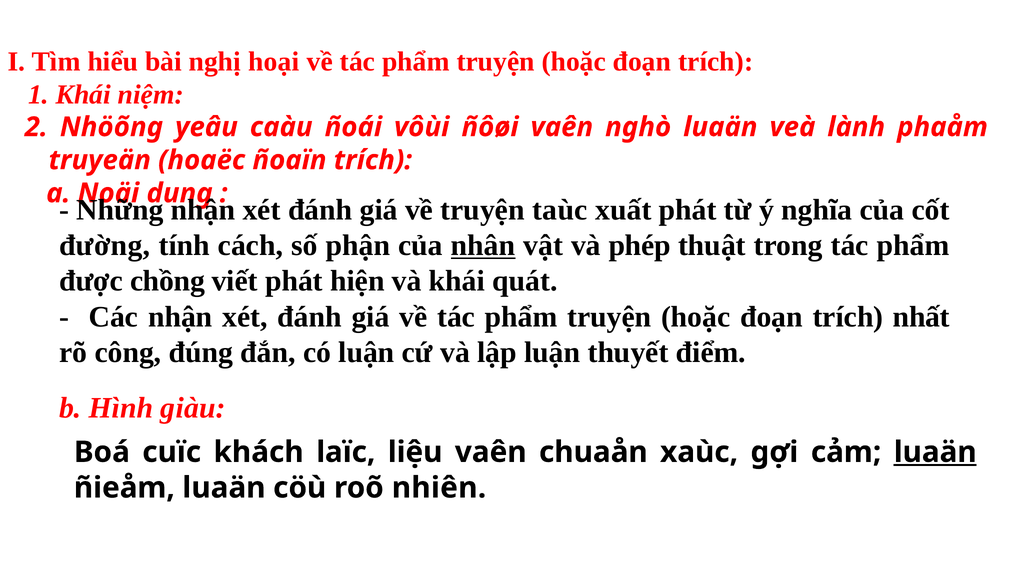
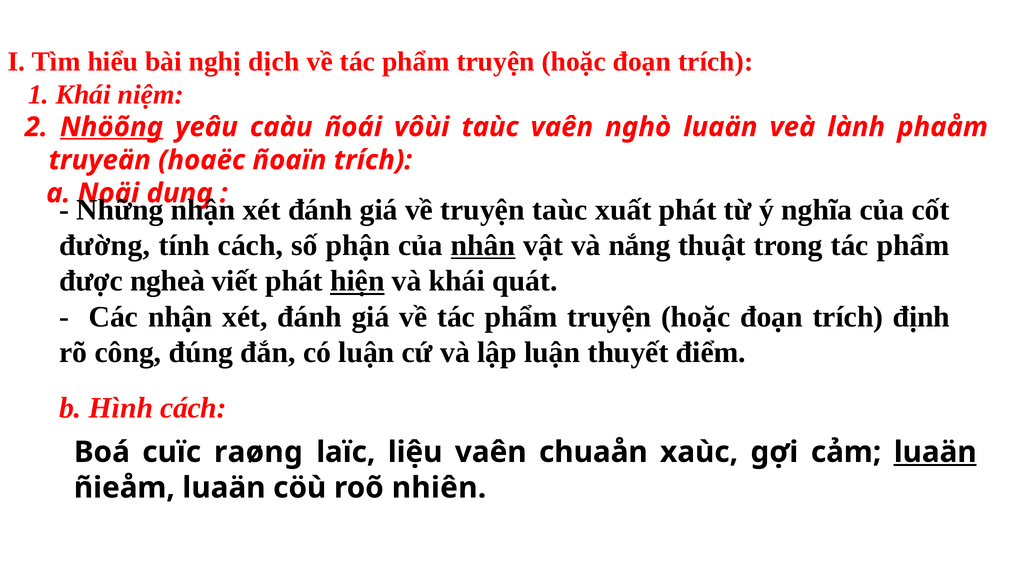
hoại: hoại -> dịch
Nhöõng underline: none -> present
vôùi ñôøi: ñôøi -> taùc
phép: phép -> nắng
chồng: chồng -> ngheà
hiện underline: none -> present
nhất: nhất -> định
Hình giàu: giàu -> cách
khách: khách -> raøng
